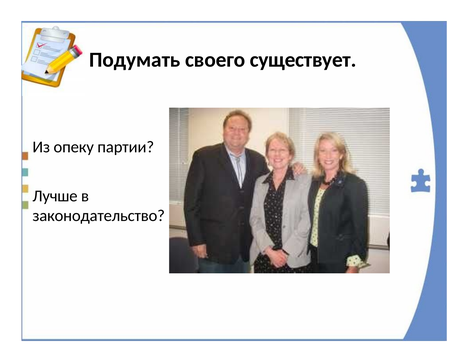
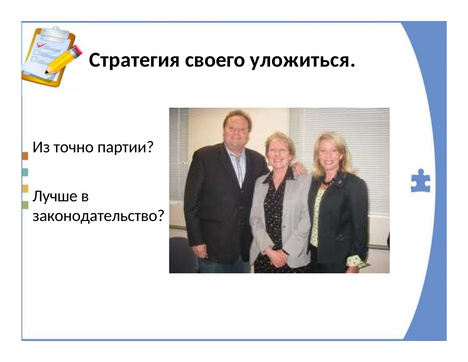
Подумать: Подумать -> Стратегия
существует: существует -> уложиться
опеку: опеку -> точно
